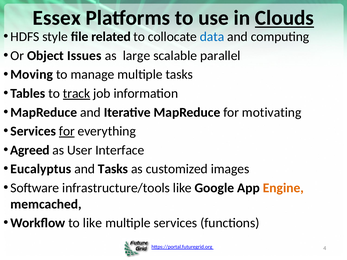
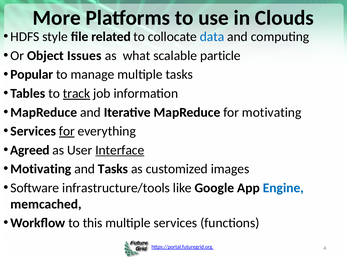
Essex: Essex -> More
Clouds underline: present -> none
large: large -> what
parallel: parallel -> particle
Moving: Moving -> Popular
Interface underline: none -> present
Eucalyptus at (41, 169): Eucalyptus -> Motivating
Engine colour: orange -> blue
to like: like -> this
